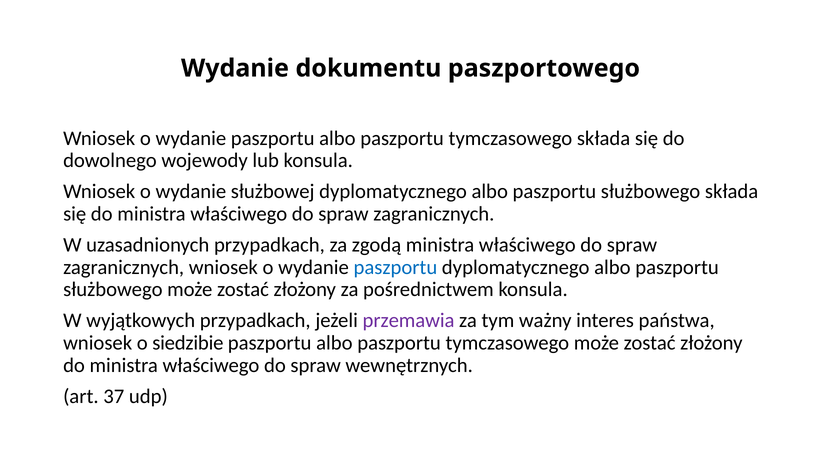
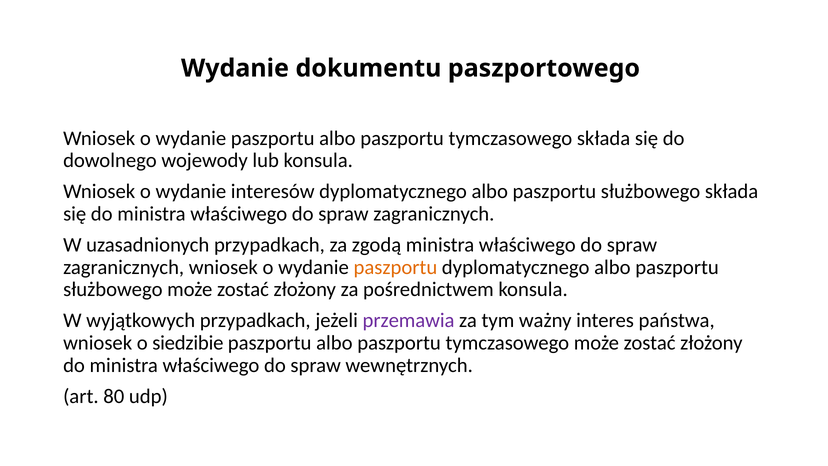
służbowej: służbowej -> interesów
paszportu at (395, 267) colour: blue -> orange
37: 37 -> 80
